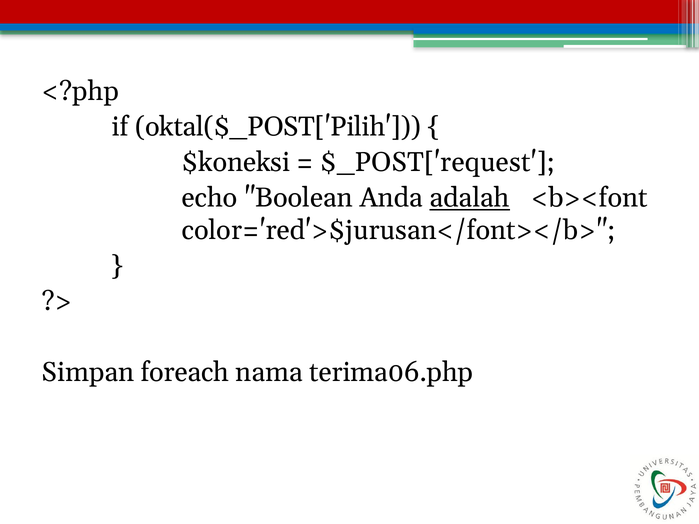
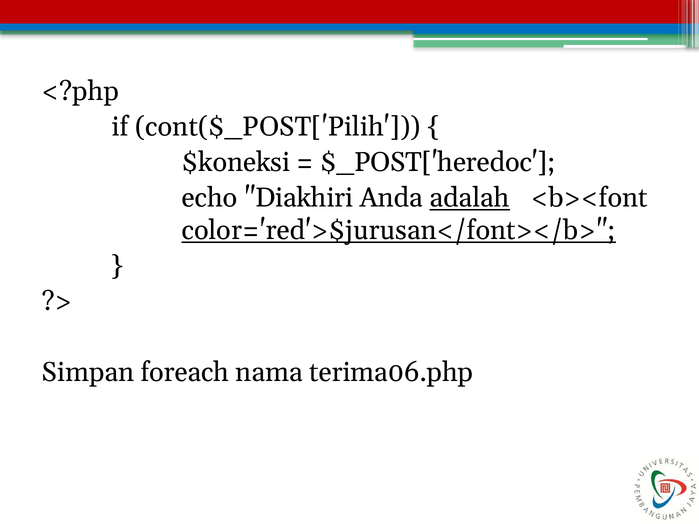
oktal($_POST['Pilih: oktal($_POST['Pilih -> cont($_POST['Pilih
$_POST['request: $_POST['request -> $_POST['heredoc
Boolean: Boolean -> Diakhiri
color='red'>$jurusan</font></b> underline: none -> present
